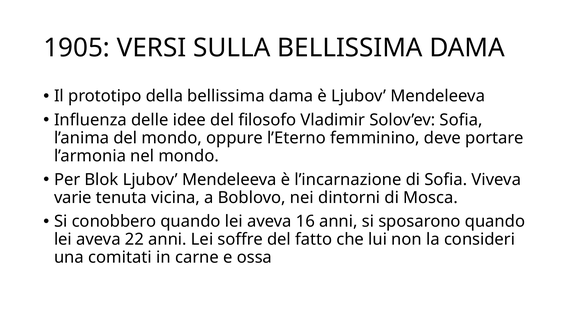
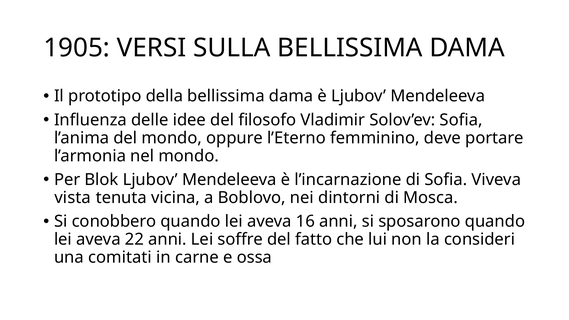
varie: varie -> vista
